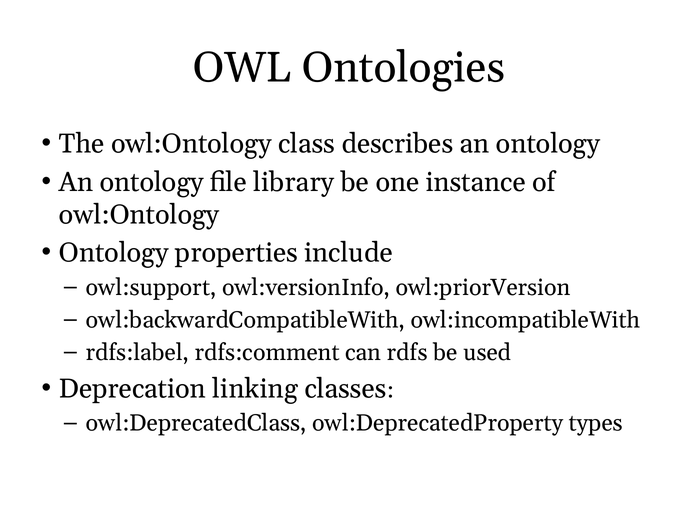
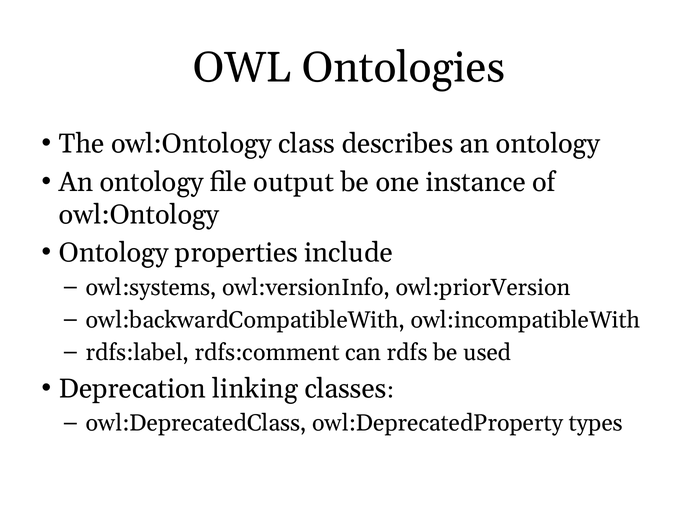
library: library -> output
owl:support: owl:support -> owl:systems
